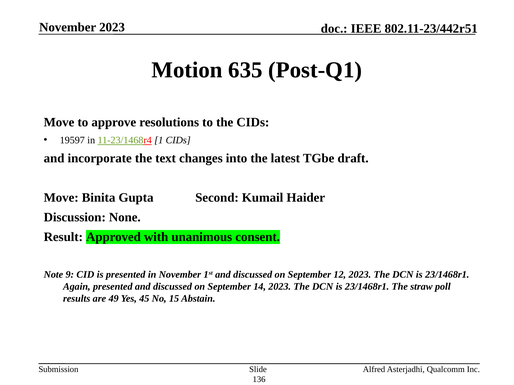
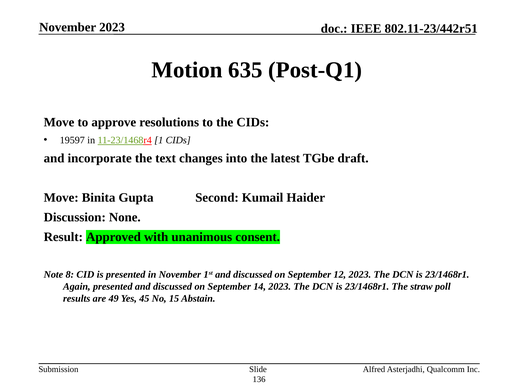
9: 9 -> 8
